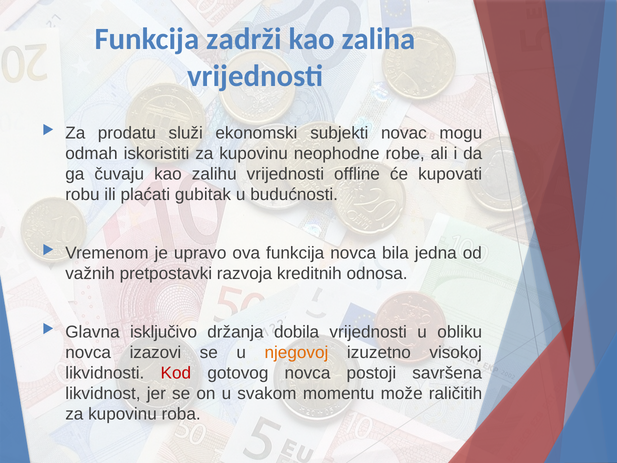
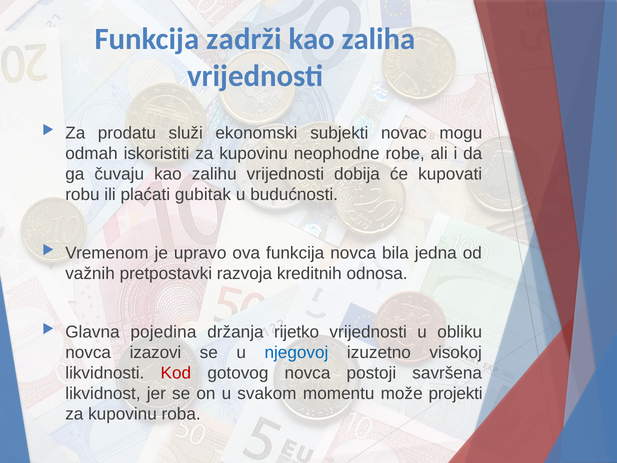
offline: offline -> dobija
isključivo: isključivo -> pojedina
dobila: dobila -> rijetko
njegovoj colour: orange -> blue
raličitih: raličitih -> projekti
